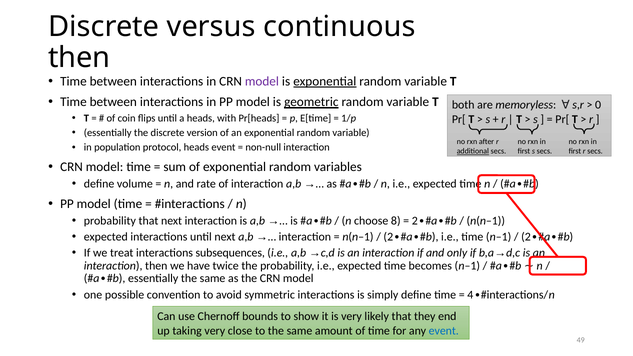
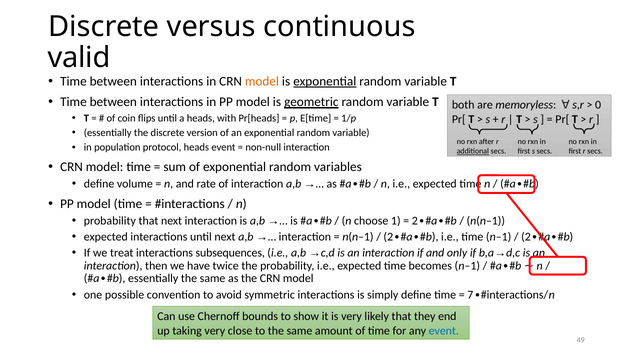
then at (79, 58): then -> valid
model at (262, 81) colour: purple -> orange
8: 8 -> 1
4: 4 -> 7
